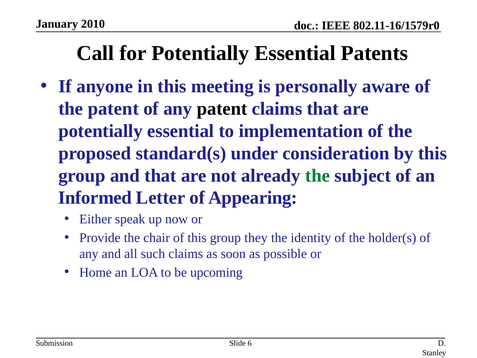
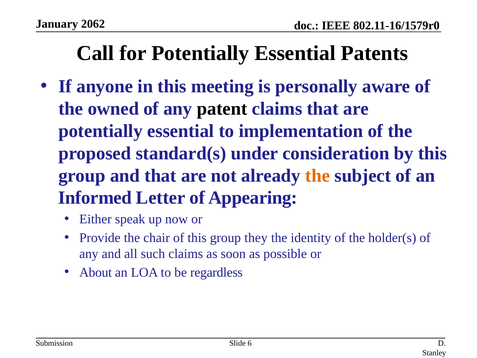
2010: 2010 -> 2062
the patent: patent -> owned
the at (318, 175) colour: green -> orange
Home: Home -> About
upcoming: upcoming -> regardless
